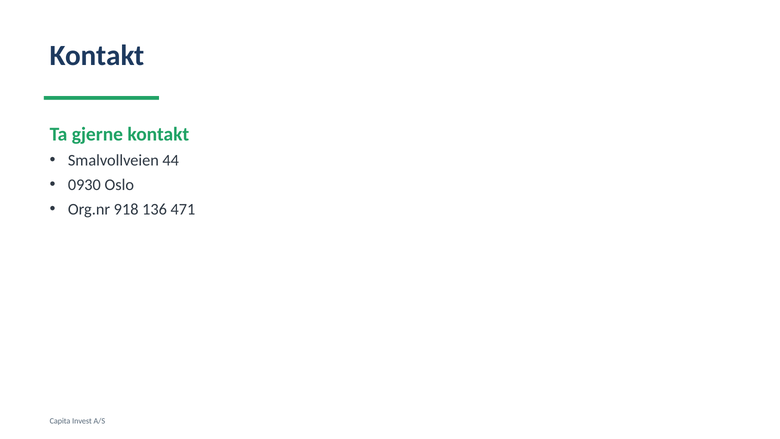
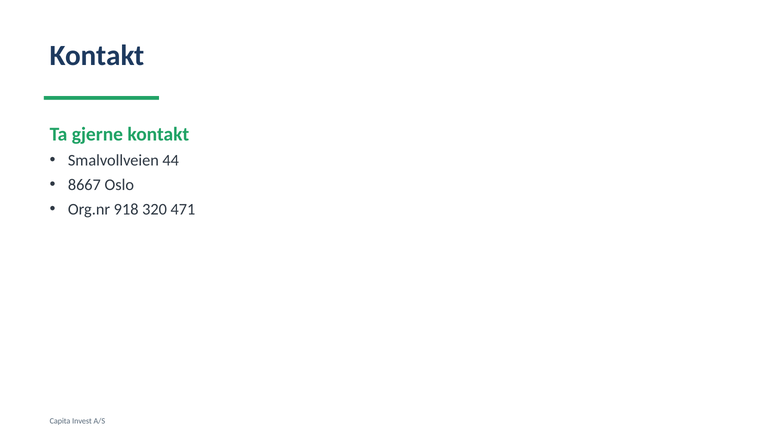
0930: 0930 -> 8667
136: 136 -> 320
